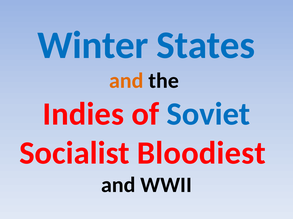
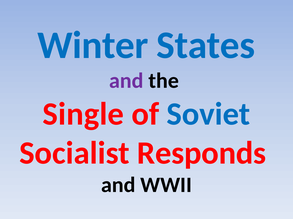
and at (126, 81) colour: orange -> purple
Indies: Indies -> Single
Bloodiest: Bloodiest -> Responds
